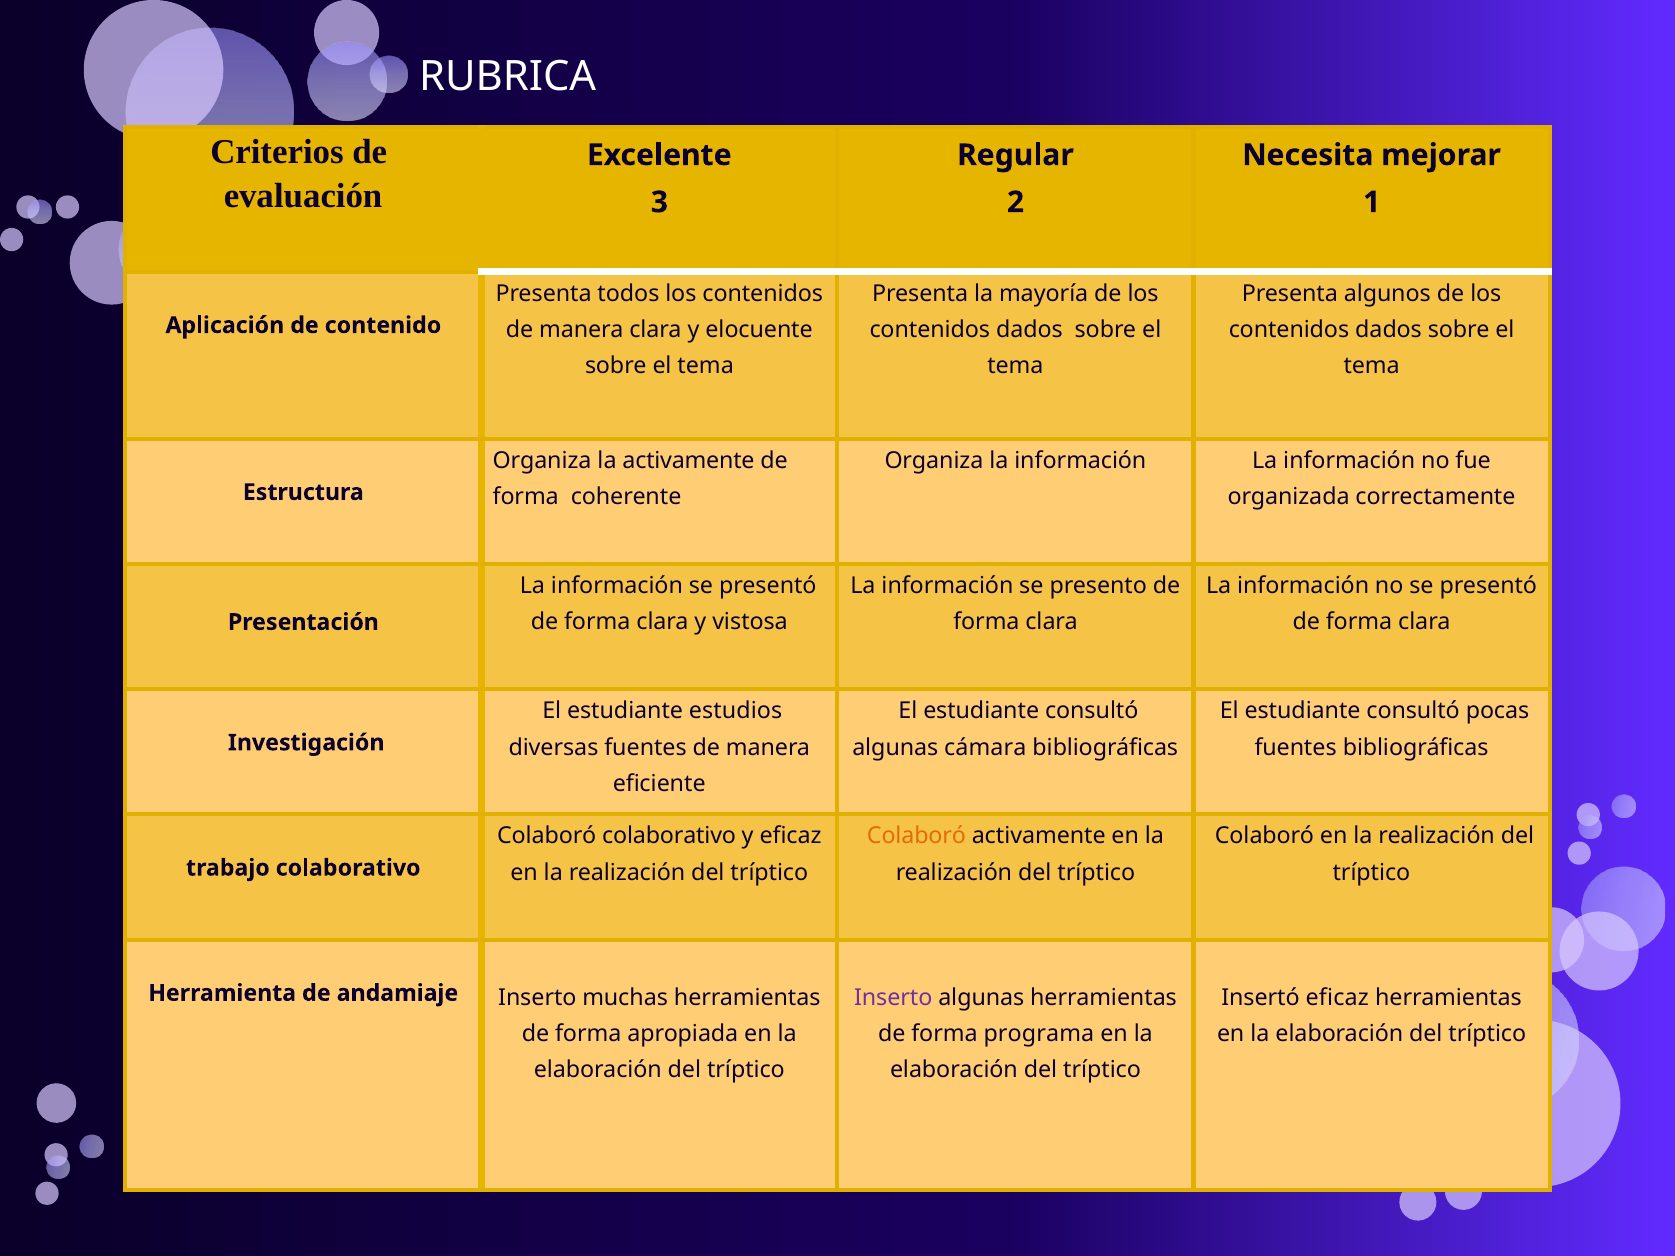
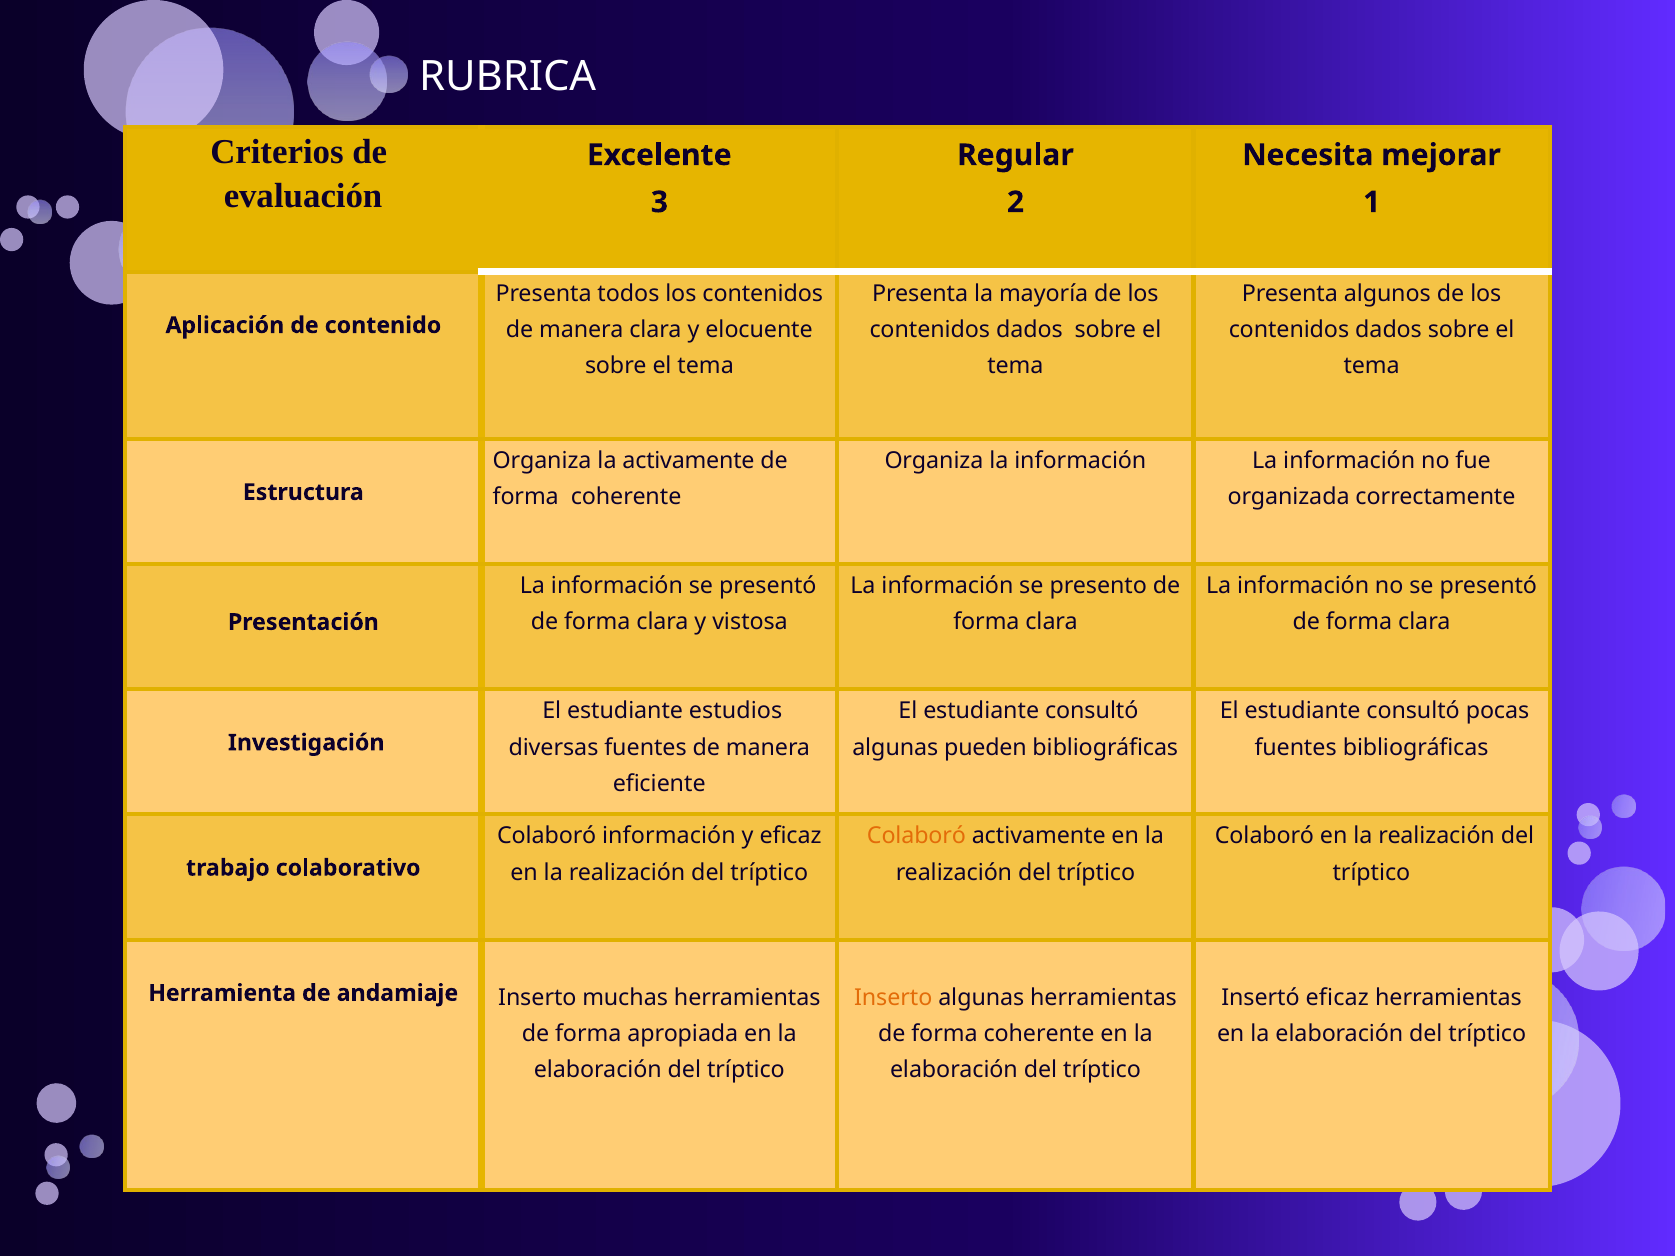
cámara: cámara -> pueden
Colaboró colaborativo: colaborativo -> información
Inserto at (893, 998) colour: purple -> orange
programa at (1039, 1034): programa -> coherente
